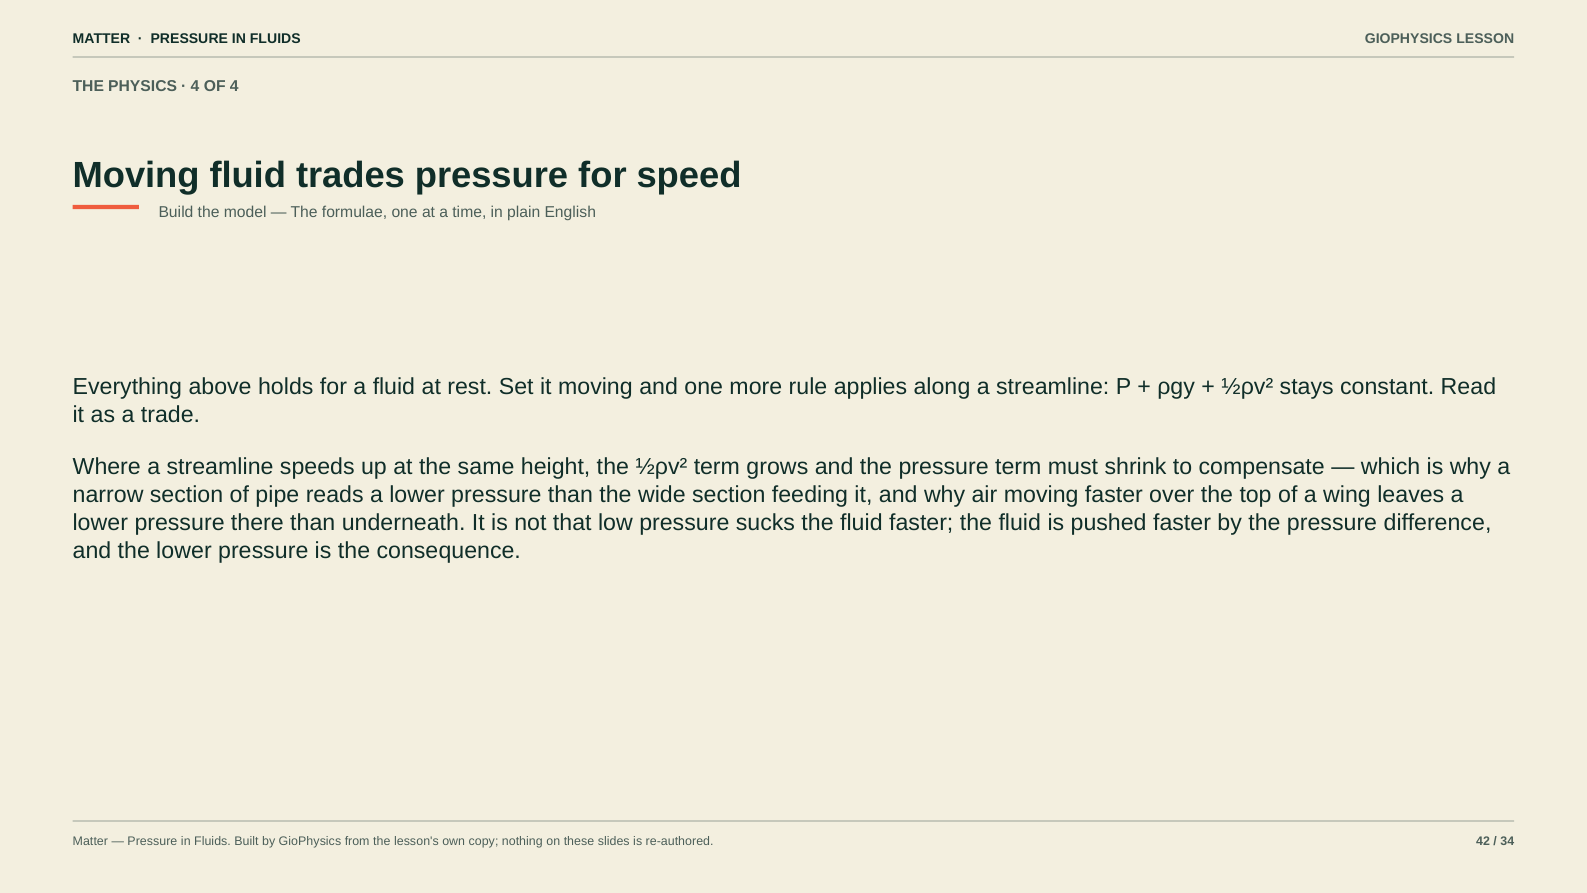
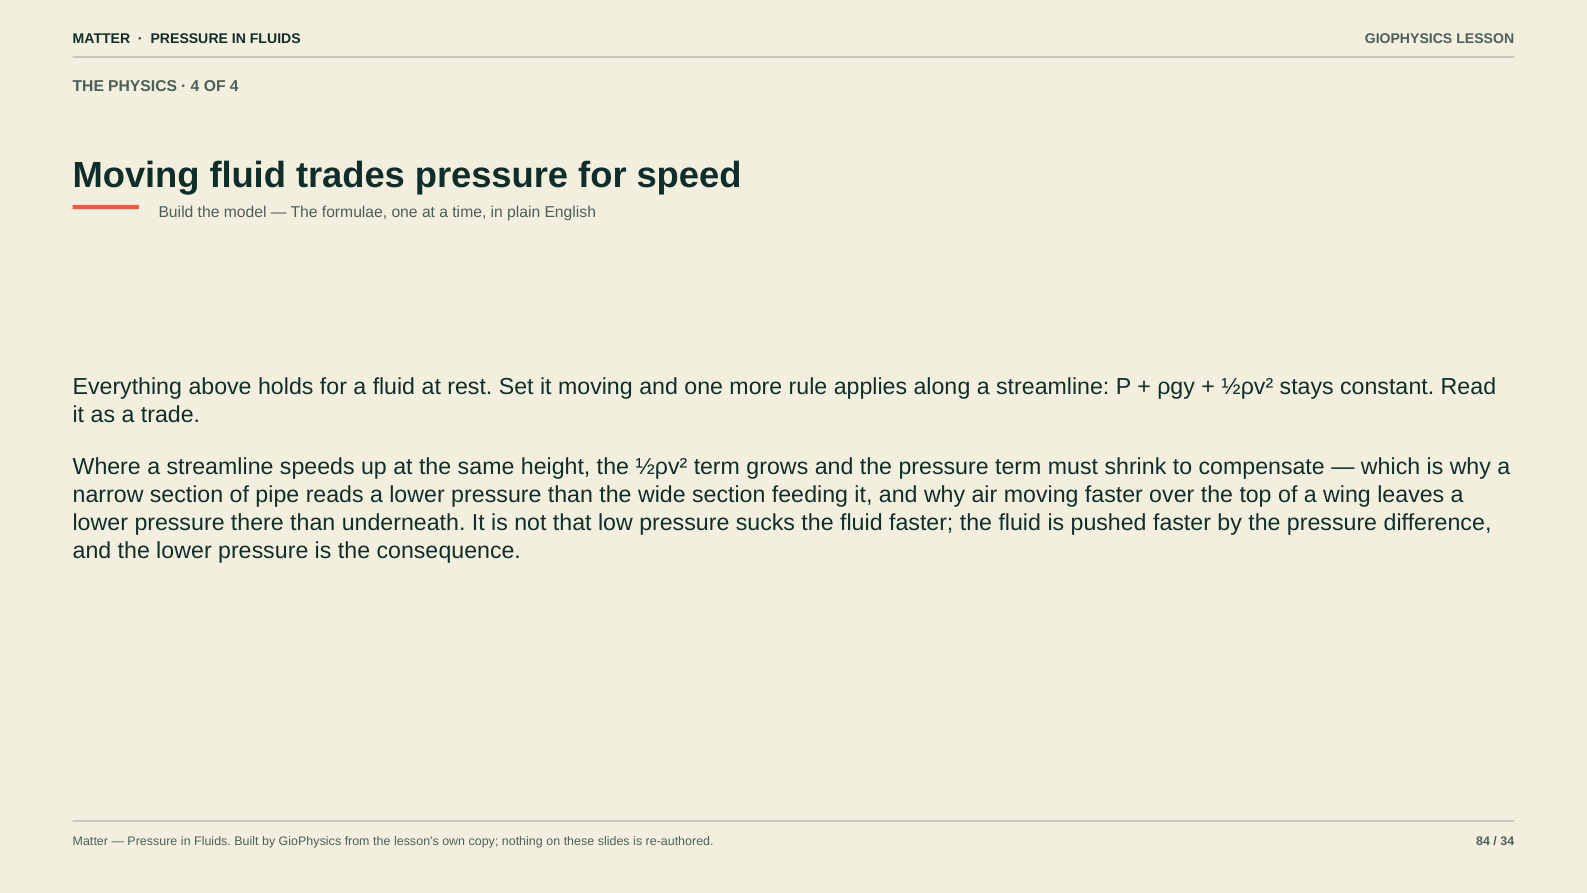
42: 42 -> 84
